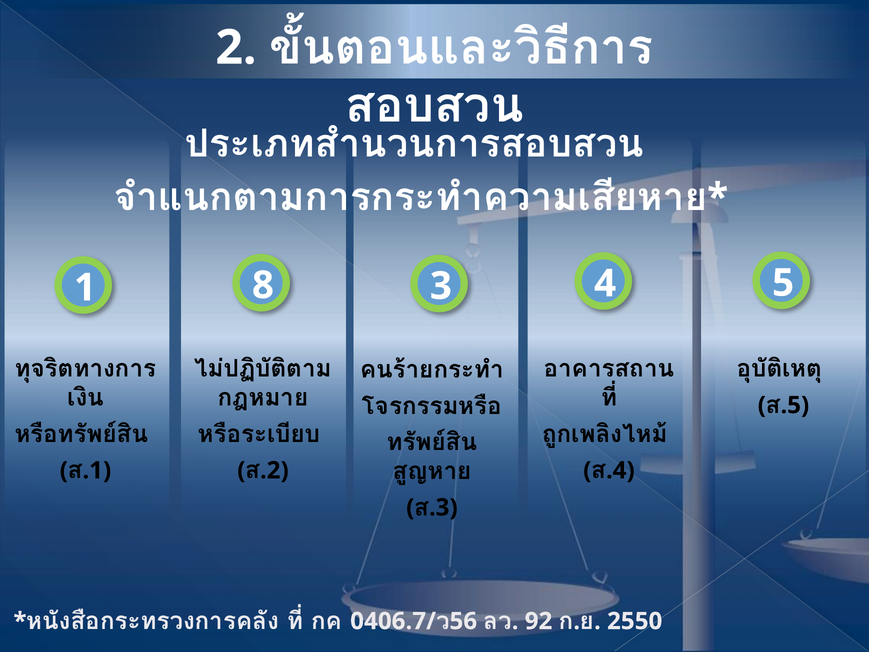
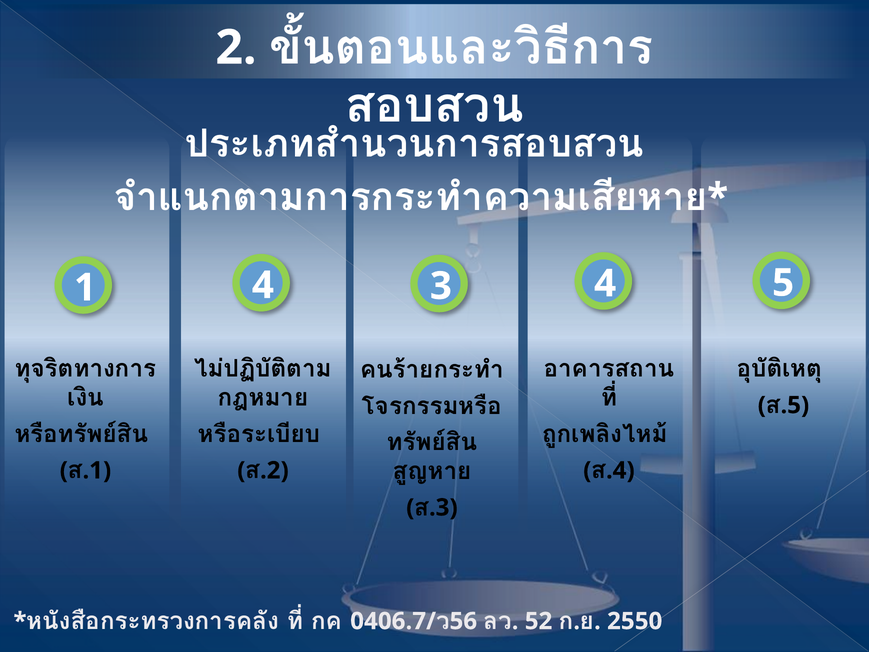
1 8: 8 -> 4
92: 92 -> 52
